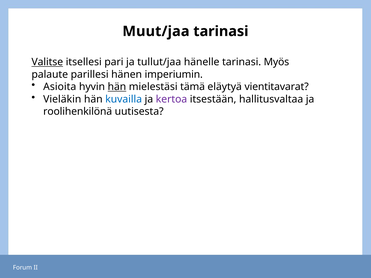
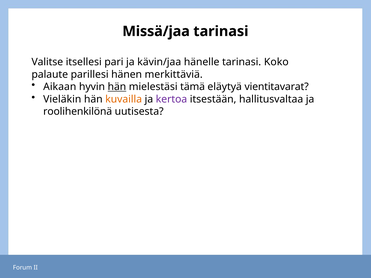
Muut/jaa: Muut/jaa -> Missä/jaa
Valitse underline: present -> none
tullut/jaa: tullut/jaa -> kävin/jaa
Myös: Myös -> Koko
imperiumin: imperiumin -> merkittäviä
Asioita: Asioita -> Aikaan
kuvailla colour: blue -> orange
